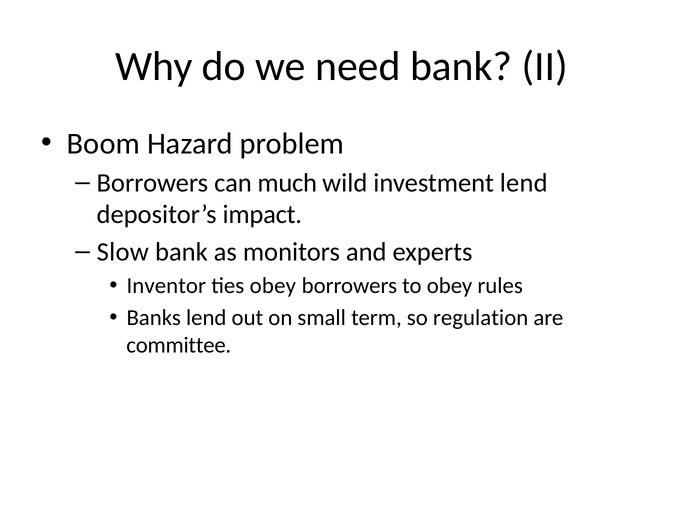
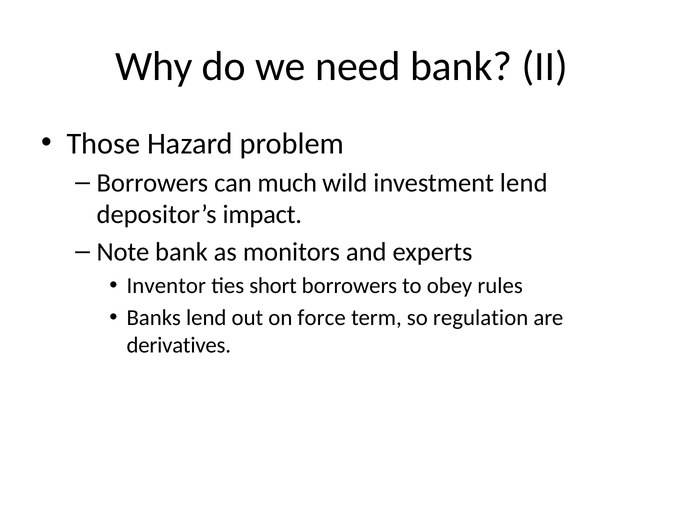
Boom: Boom -> Those
Slow: Slow -> Note
ties obey: obey -> short
small: small -> force
committee: committee -> derivatives
